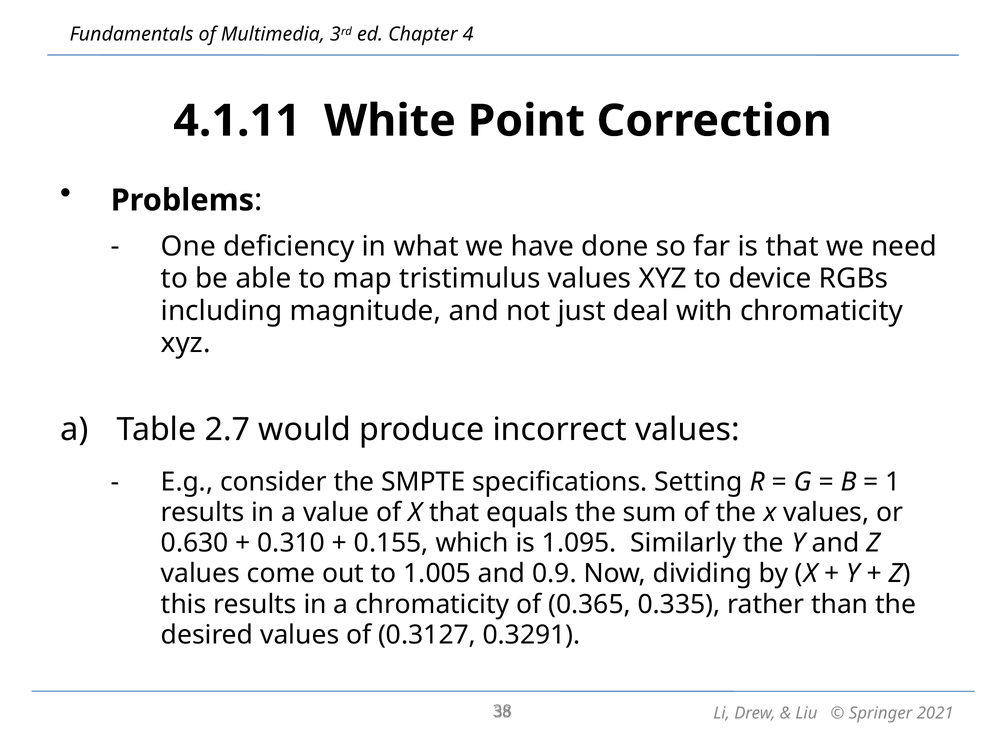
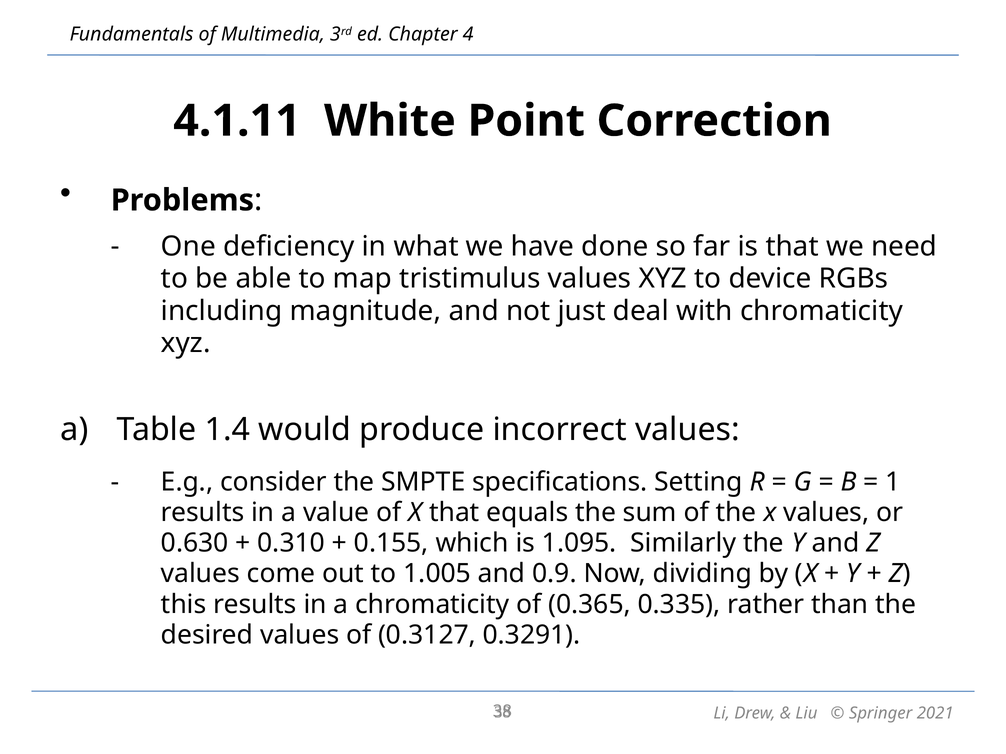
2.7: 2.7 -> 1.4
